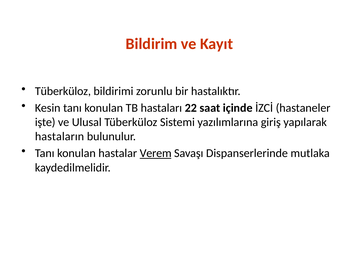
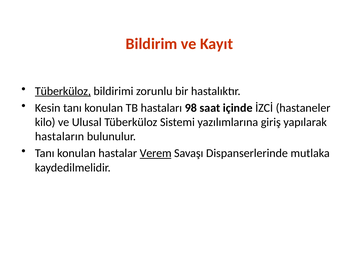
Tüberküloz at (63, 91) underline: none -> present
22: 22 -> 98
işte: işte -> kilo
